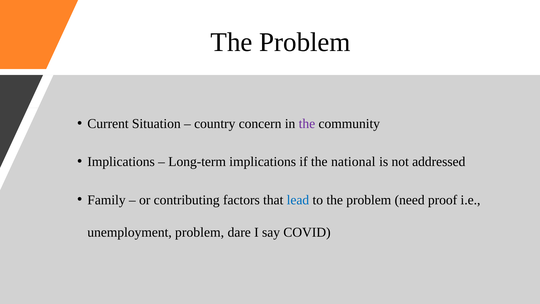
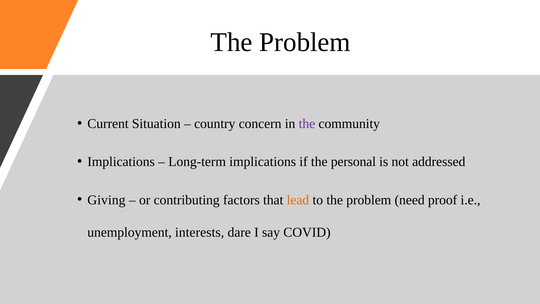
national: national -> personal
Family: Family -> Giving
lead colour: blue -> orange
unemployment problem: problem -> interests
